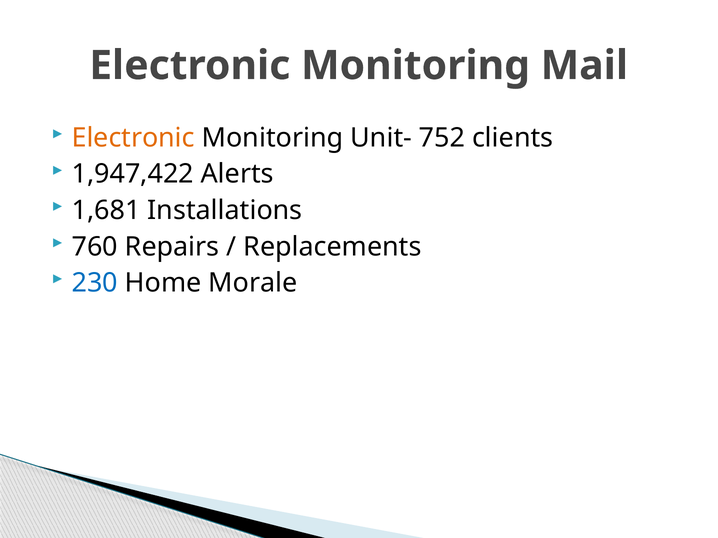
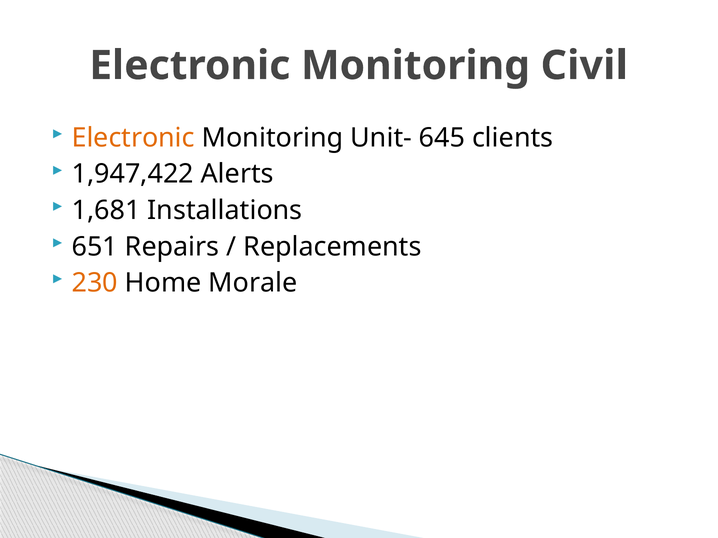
Mail: Mail -> Civil
752: 752 -> 645
760: 760 -> 651
230 colour: blue -> orange
